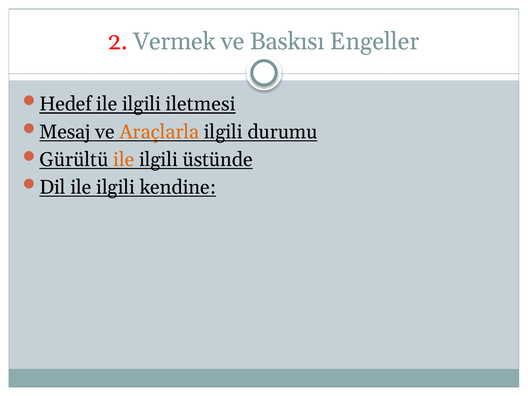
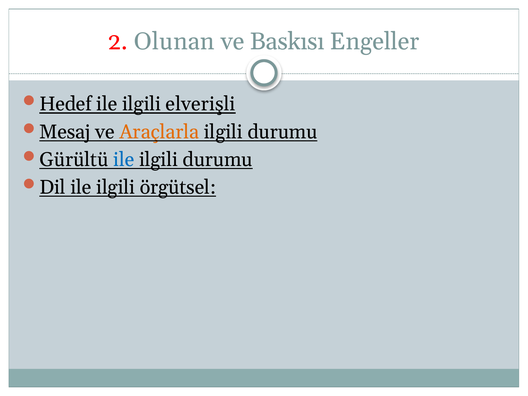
Vermek: Vermek -> Olunan
iletmesi: iletmesi -> elverişli
ile at (124, 160) colour: orange -> blue
üstünde at (218, 160): üstünde -> durumu
kendine: kendine -> örgütsel
